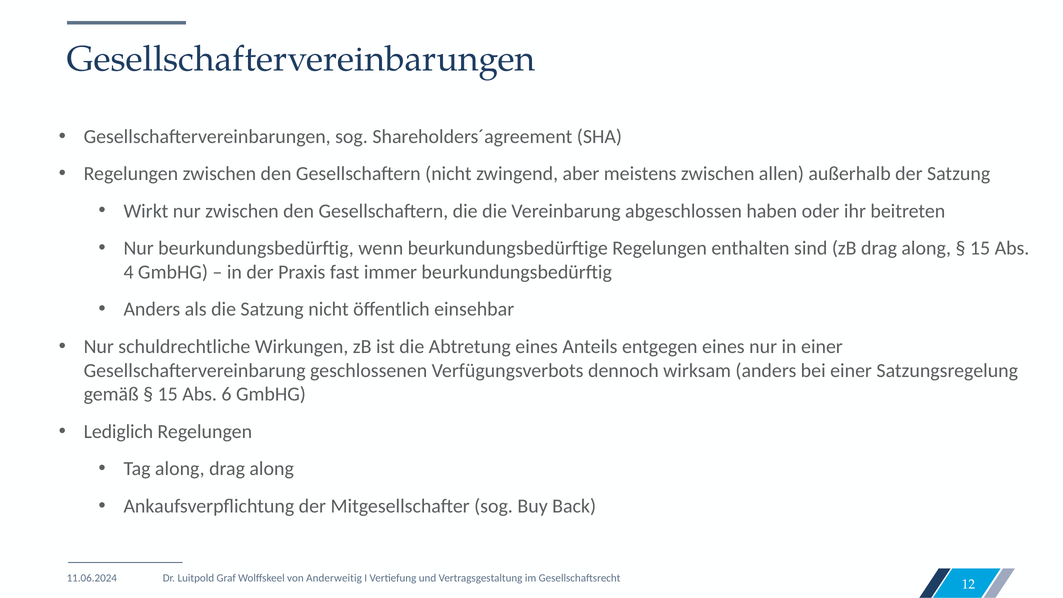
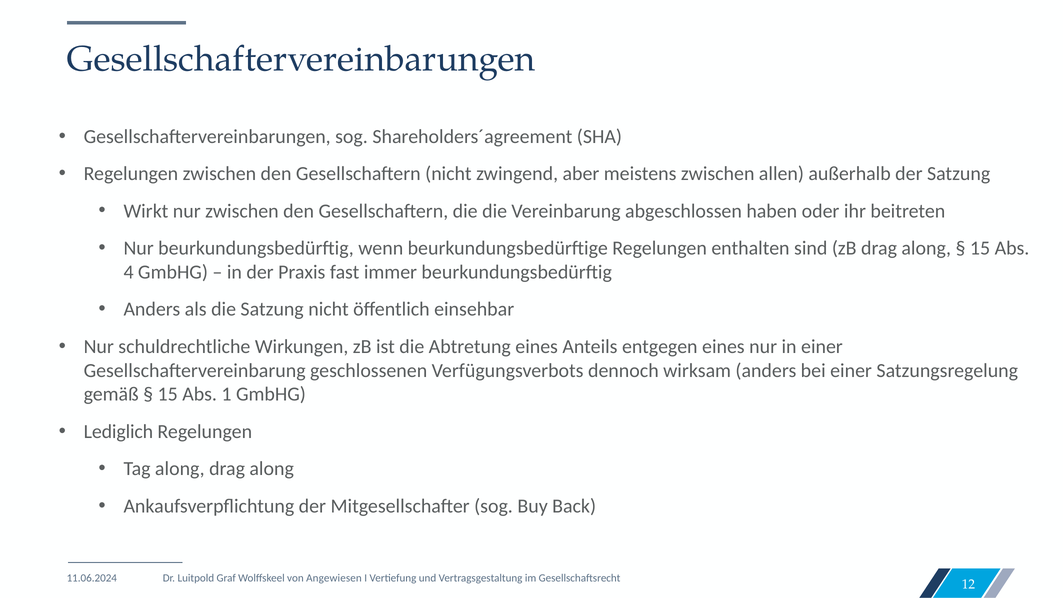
6: 6 -> 1
Anderweitig: Anderweitig -> Angewiesen
